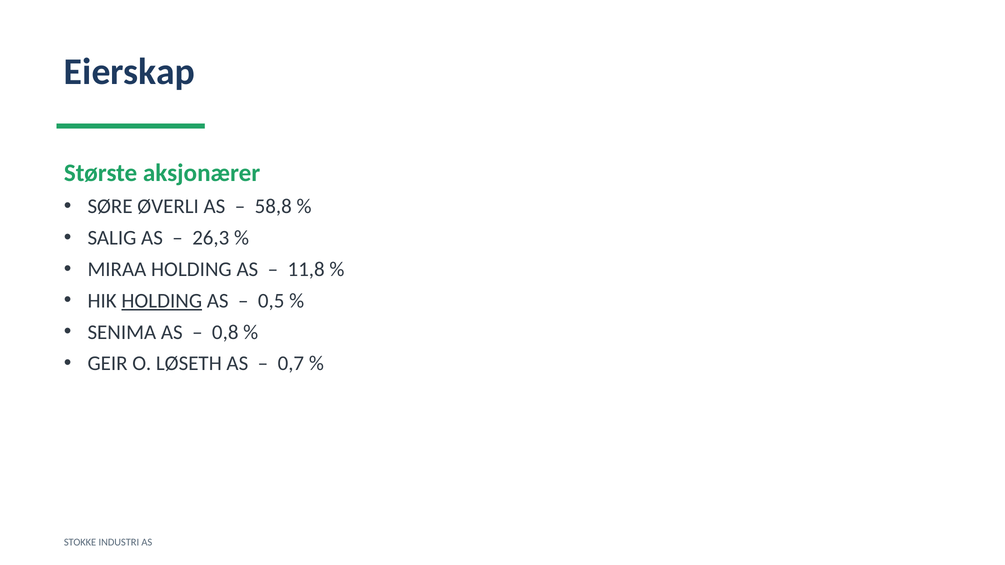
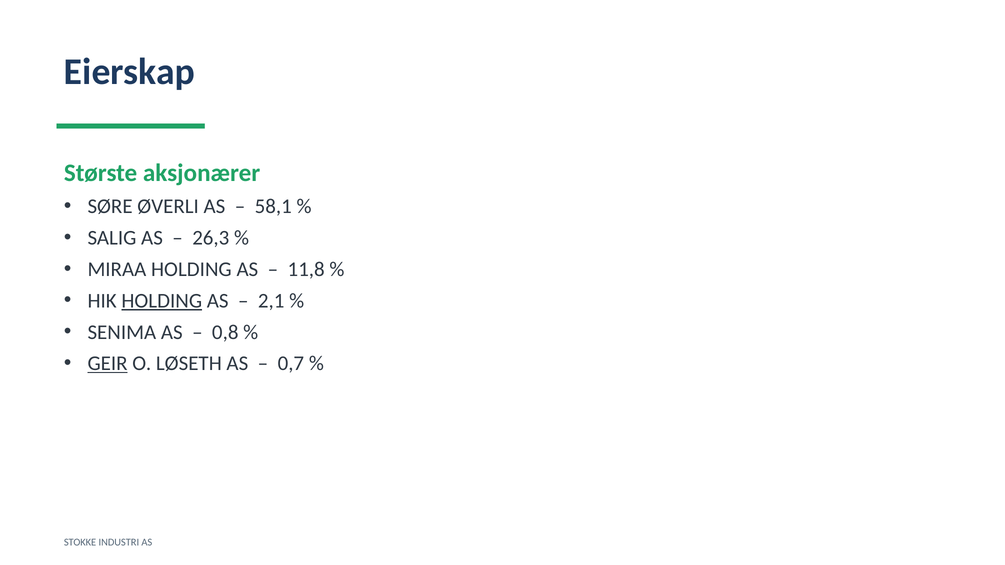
58,8: 58,8 -> 58,1
0,5: 0,5 -> 2,1
GEIR underline: none -> present
